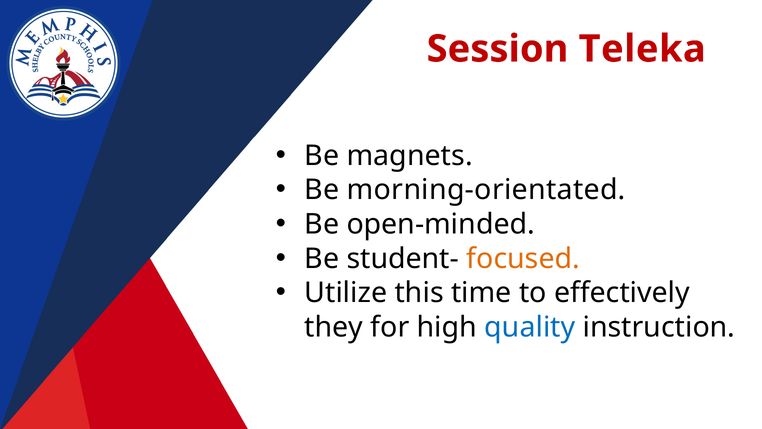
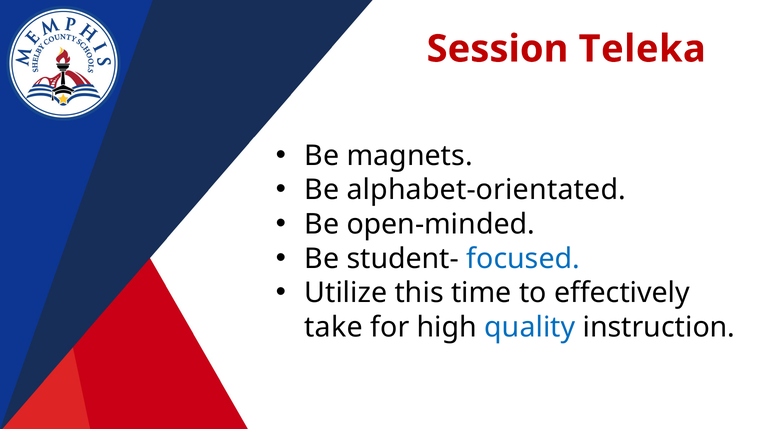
morning-orientated: morning-orientated -> alphabet-orientated
focused colour: orange -> blue
they: they -> take
